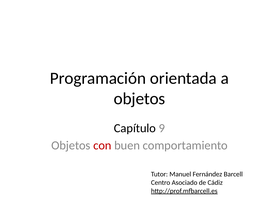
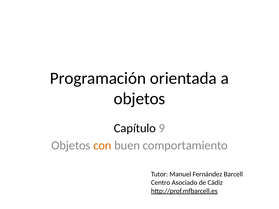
con colour: red -> orange
